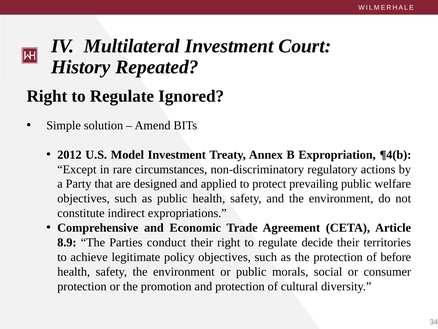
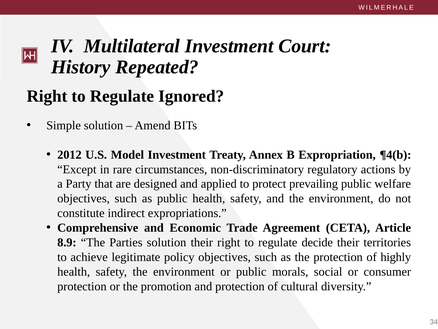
Parties conduct: conduct -> solution
before: before -> highly
